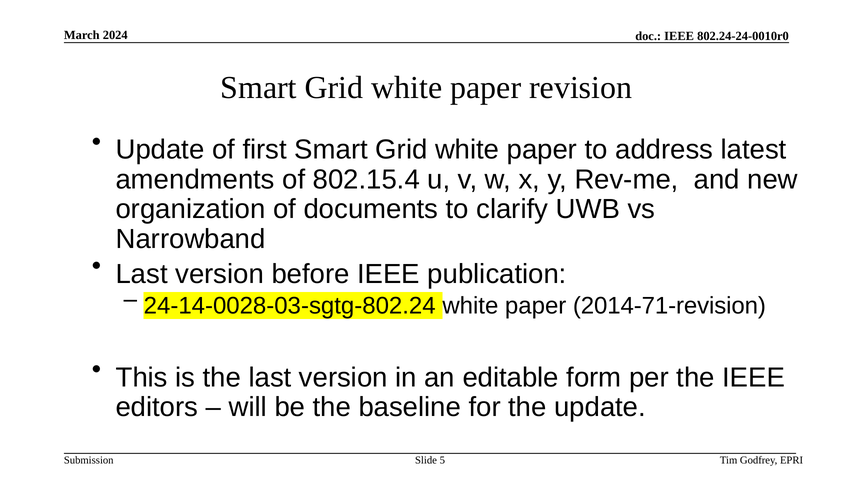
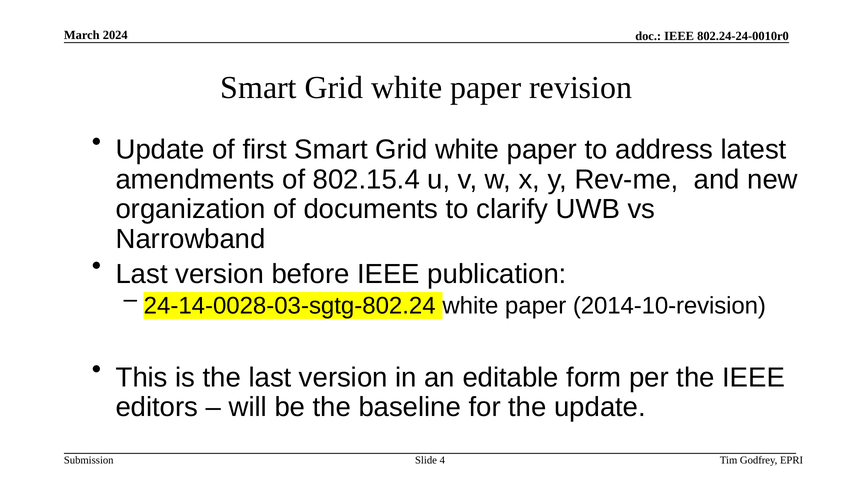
2014-71-revision: 2014-71-revision -> 2014-10-revision
5: 5 -> 4
